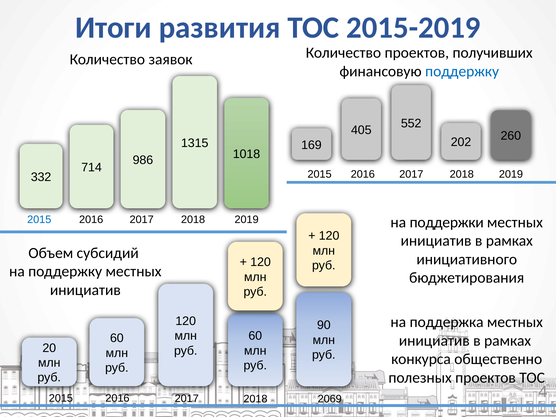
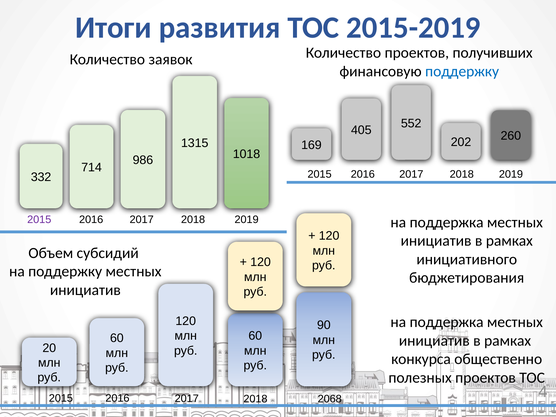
2015 at (39, 220) colour: blue -> purple
поддержки at (447, 222): поддержки -> поддержка
2069: 2069 -> 2068
